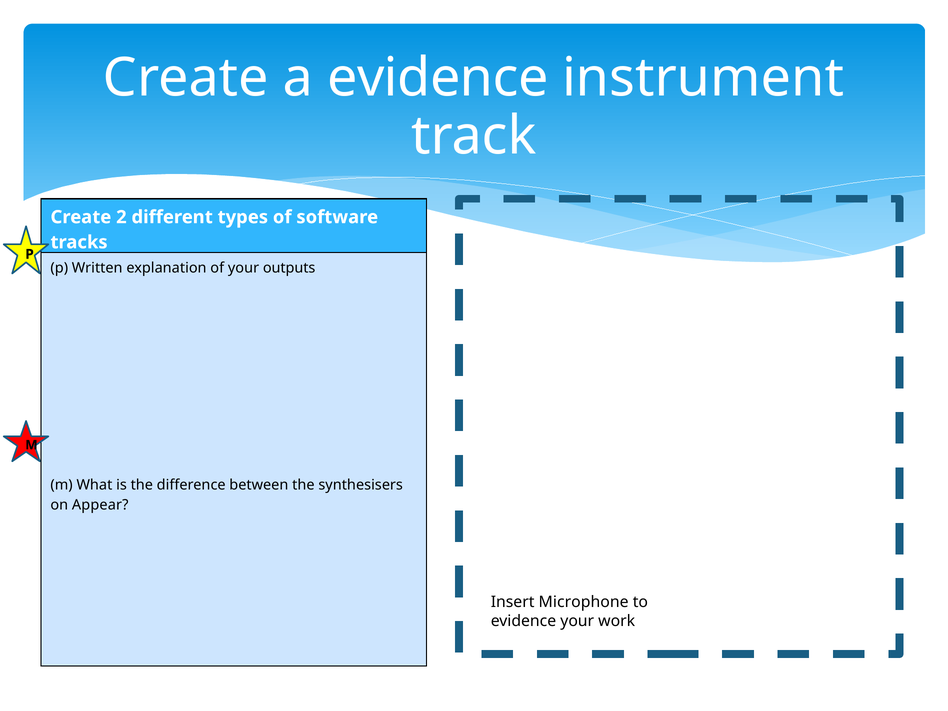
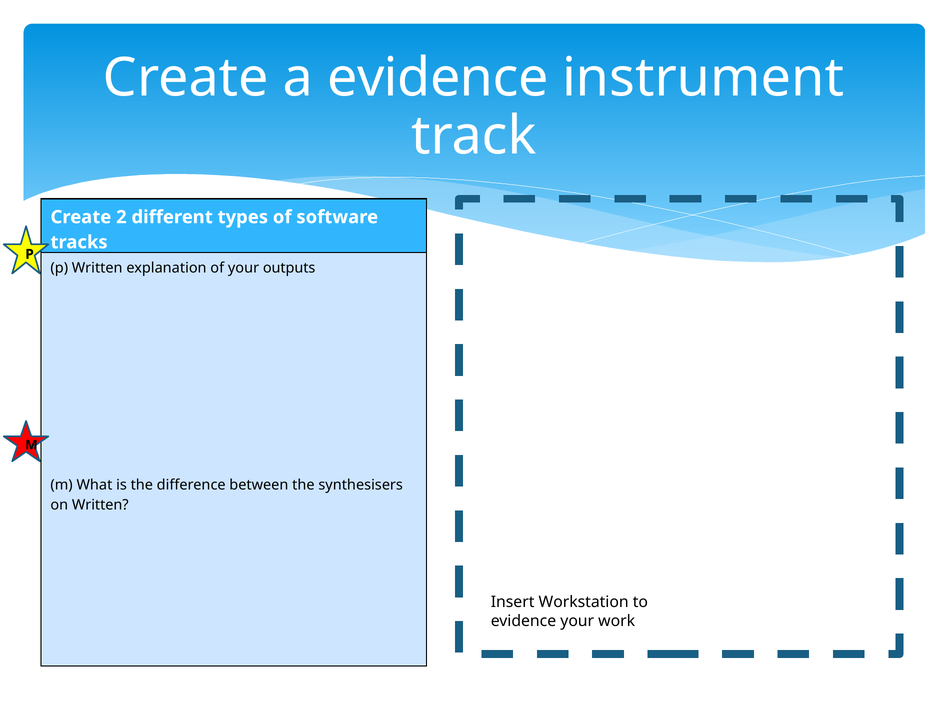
on Appear: Appear -> Written
Microphone: Microphone -> Workstation
